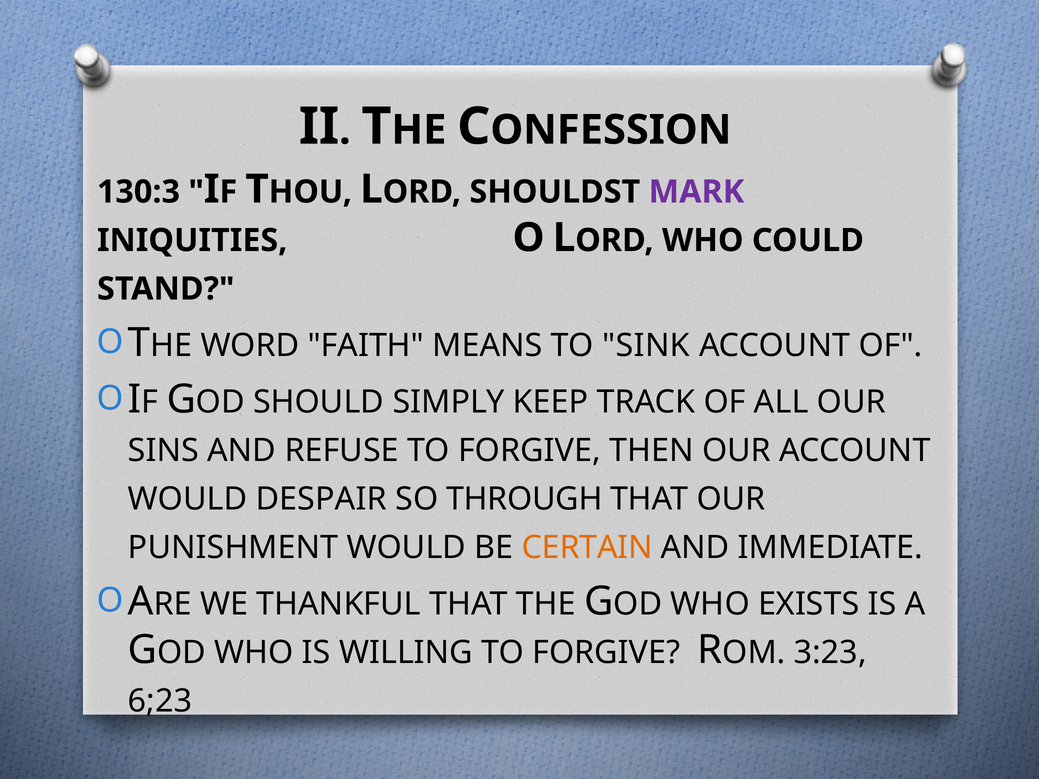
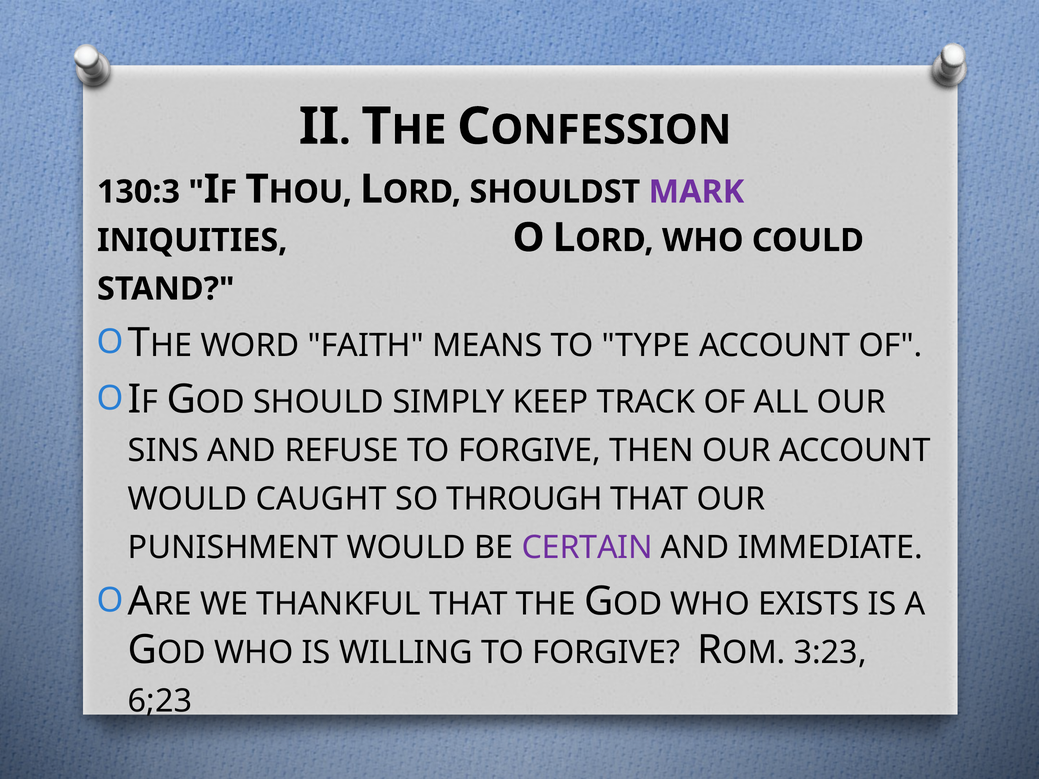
SINK: SINK -> TYPE
DESPAIR: DESPAIR -> CAUGHT
CERTAIN colour: orange -> purple
